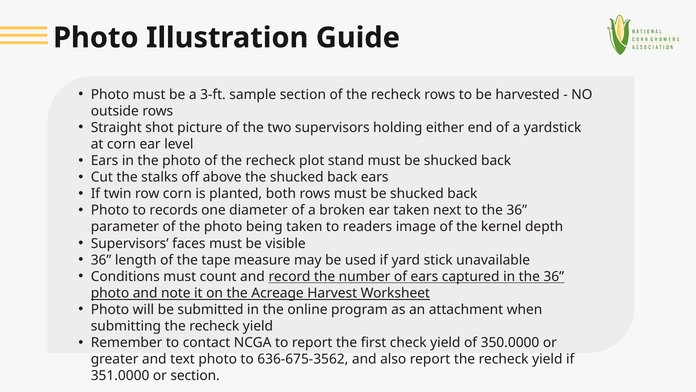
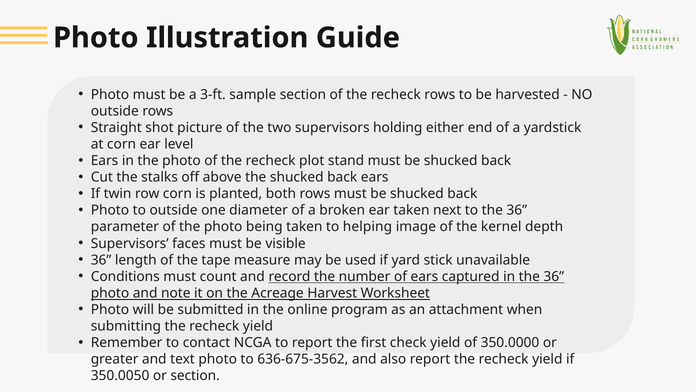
to records: records -> outside
readers: readers -> helping
351.0000: 351.0000 -> 350.0050
